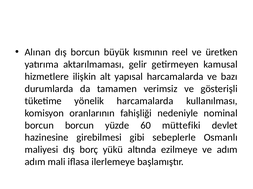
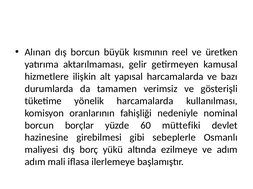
borcun borcun: borcun -> borçlar
